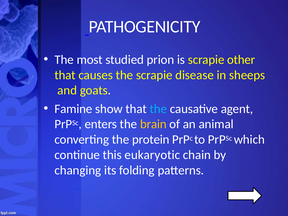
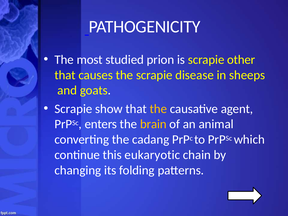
Famine at (73, 109): Famine -> Scrapie
the at (158, 109) colour: light blue -> yellow
protein: protein -> cadang
